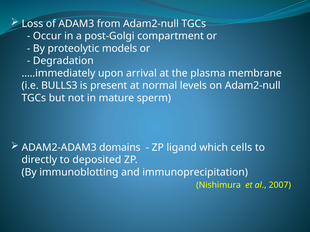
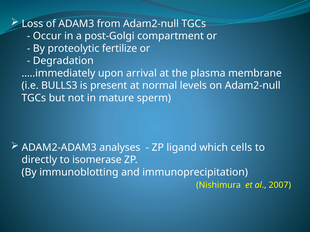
models: models -> fertilize
domains: domains -> analyses
deposited: deposited -> isomerase
